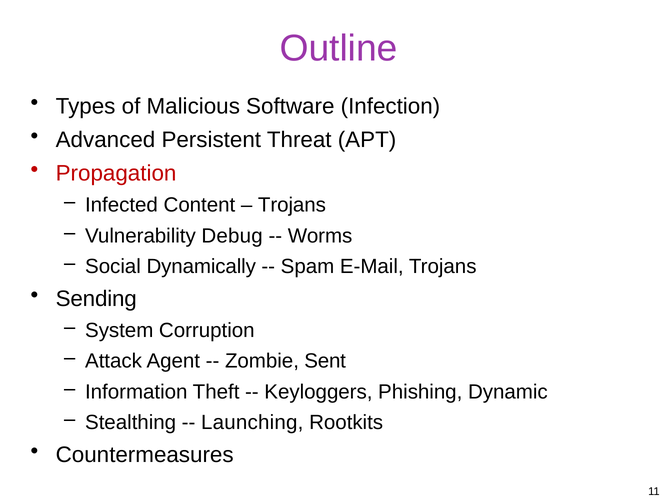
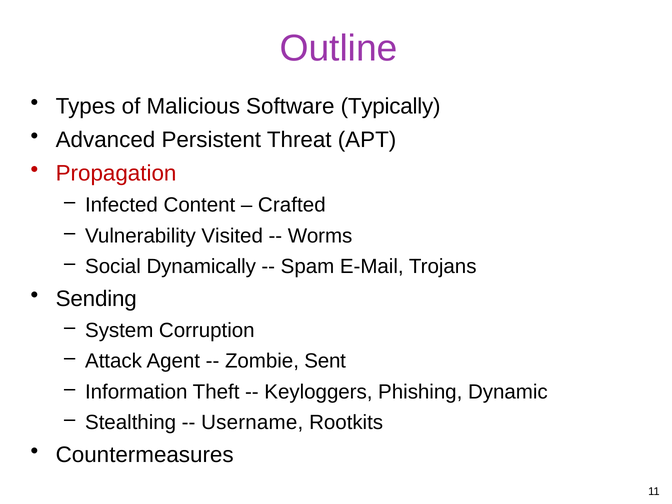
Infection: Infection -> Typically
Trojans at (292, 205): Trojans -> Crafted
Debug: Debug -> Visited
Launching: Launching -> Username
